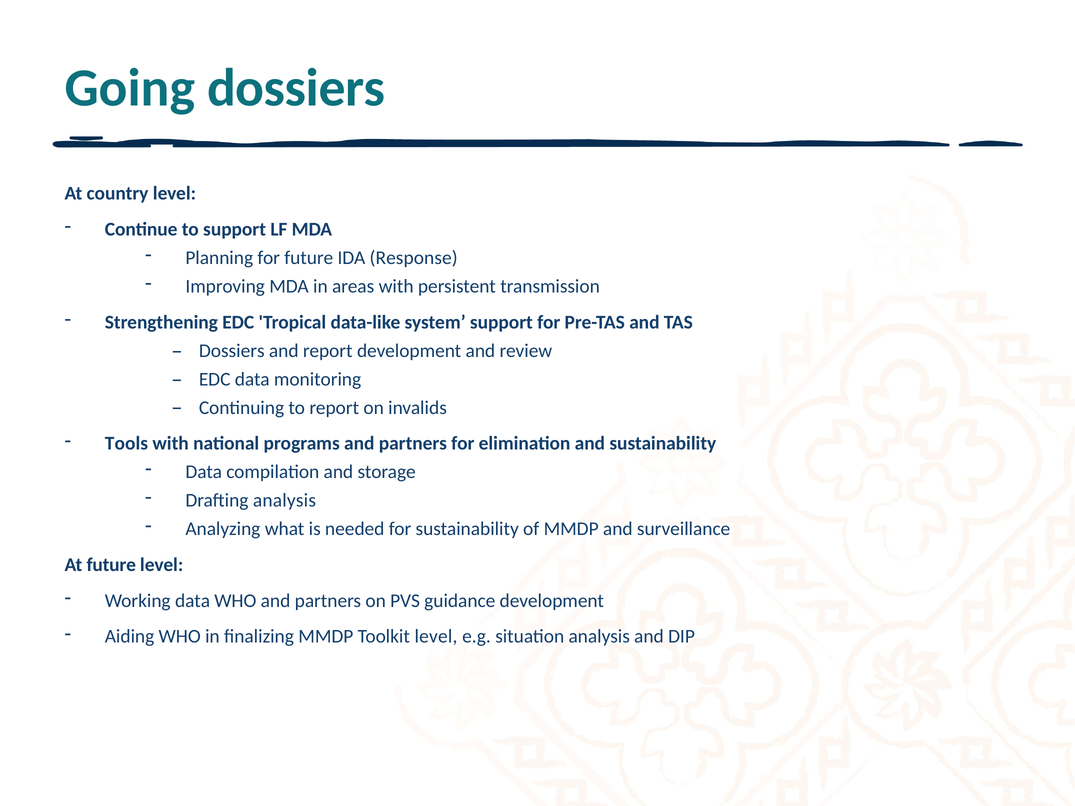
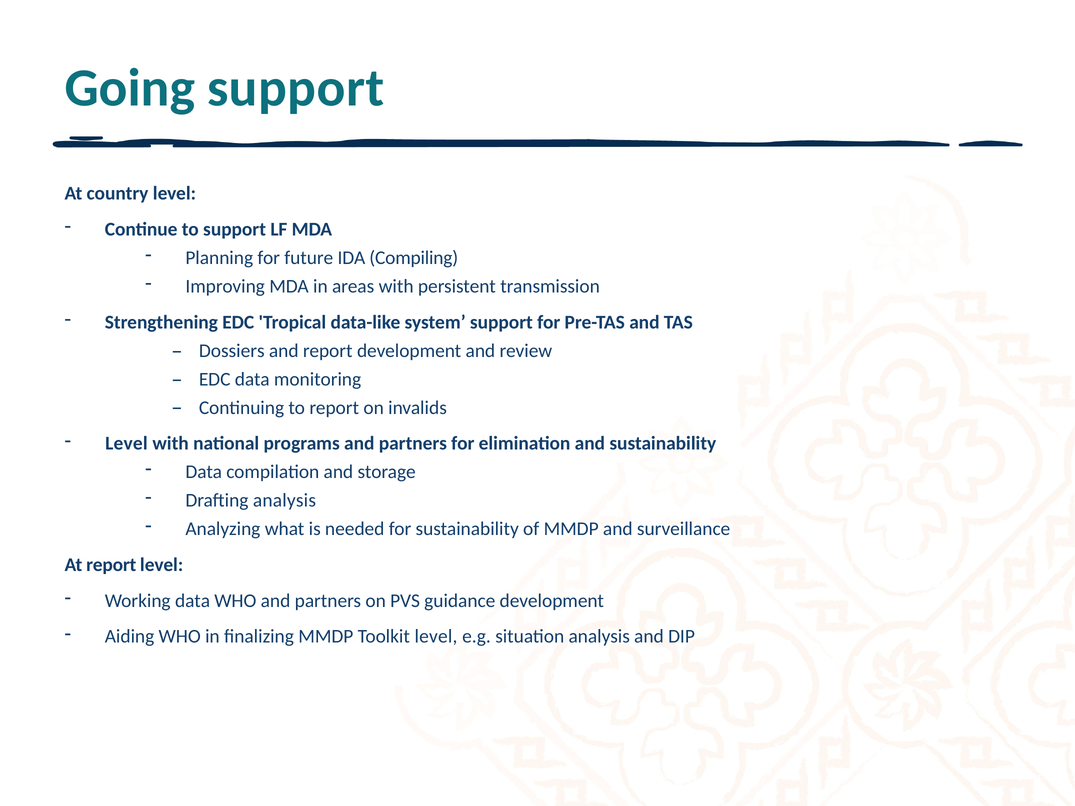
Going dossiers: dossiers -> support
Response: Response -> Compiling
Tools at (126, 444): Tools -> Level
At future: future -> report
